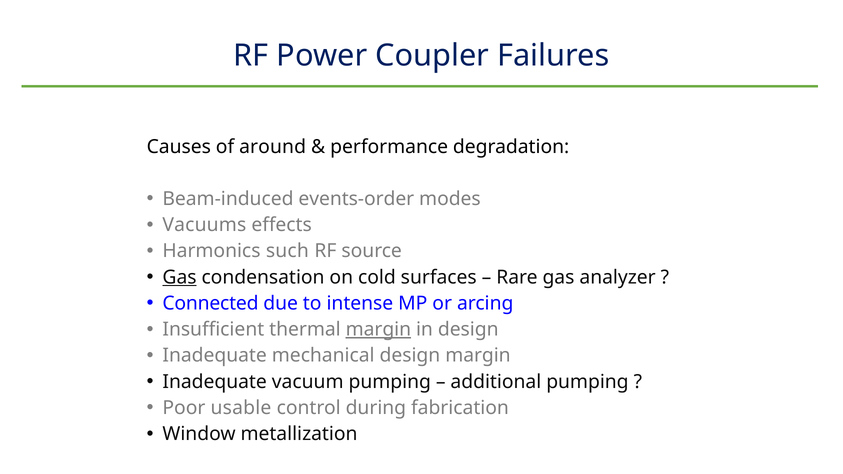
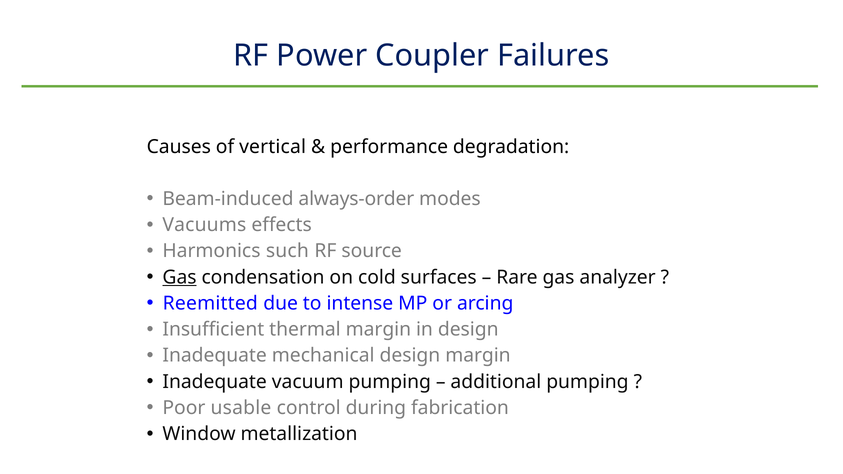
around: around -> vertical
events-order: events-order -> always-order
Connected: Connected -> Reemitted
margin at (378, 330) underline: present -> none
